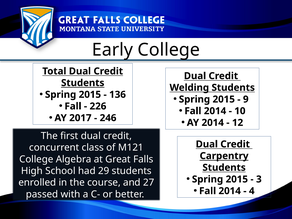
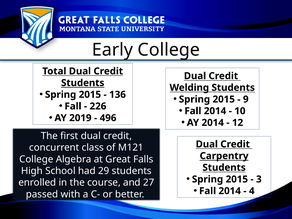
2017: 2017 -> 2019
246: 246 -> 496
